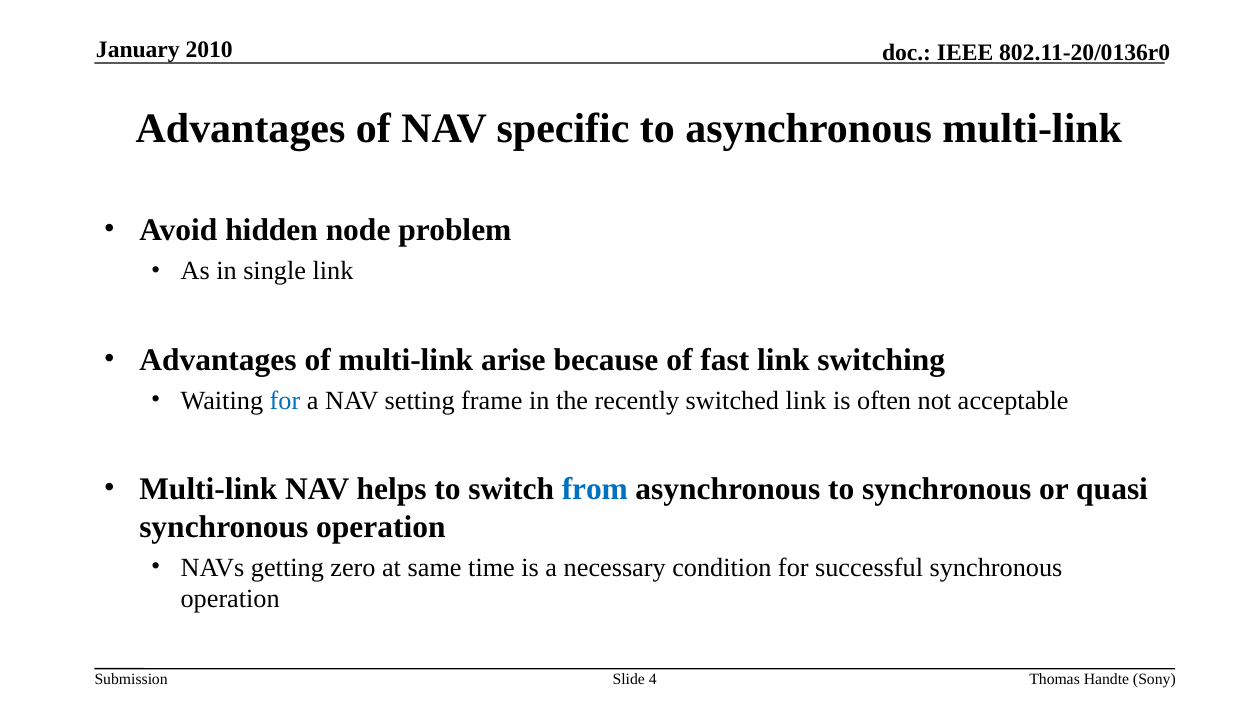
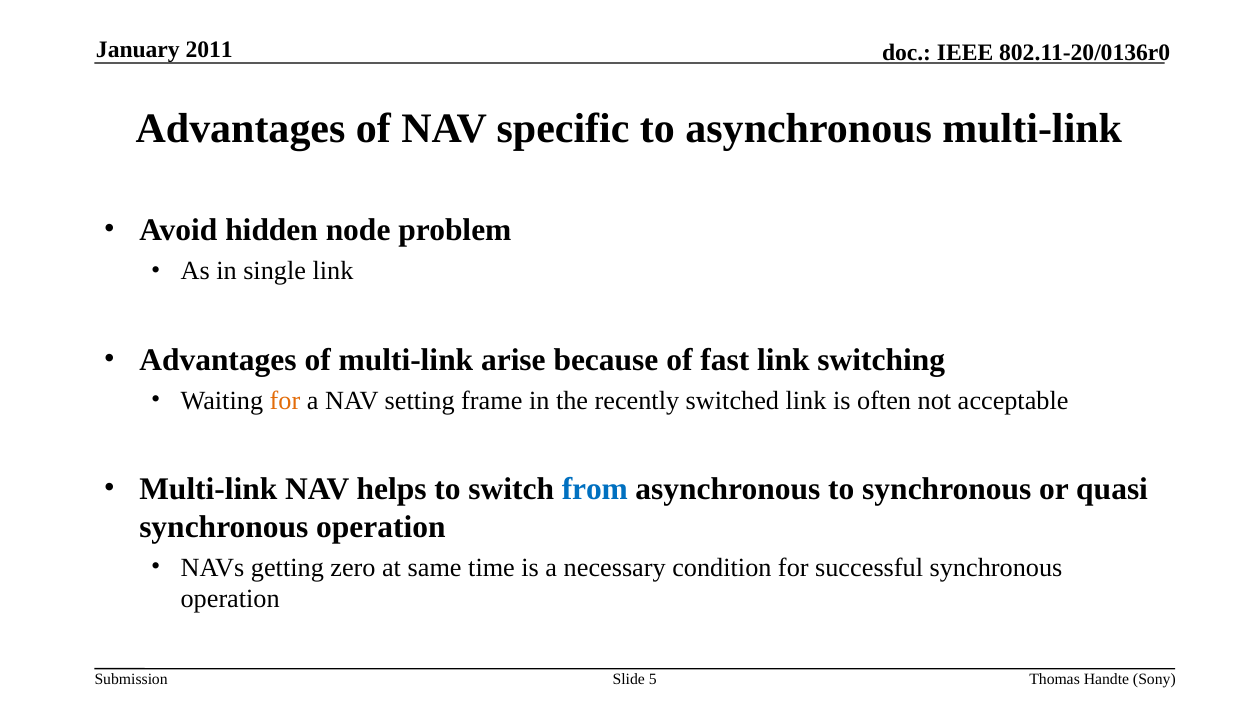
2010: 2010 -> 2011
for at (285, 401) colour: blue -> orange
4: 4 -> 5
